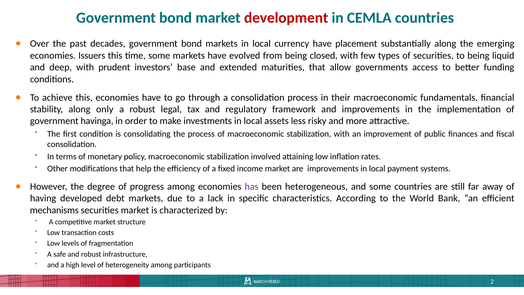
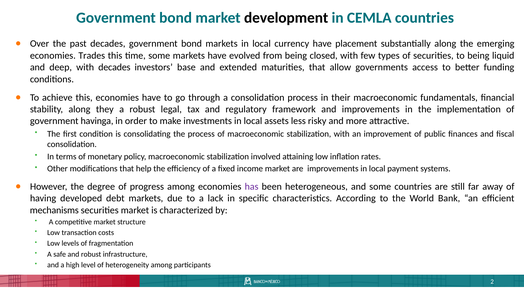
development colour: red -> black
Issuers: Issuers -> Trades
with prudent: prudent -> decades
only: only -> they
